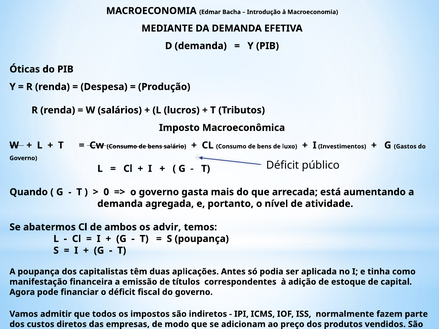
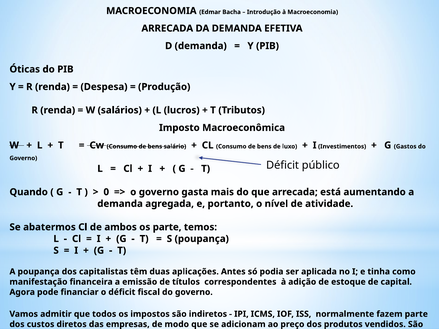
MEDIANTE at (167, 28): MEDIANTE -> ARRECADA
os advir: advir -> parte
